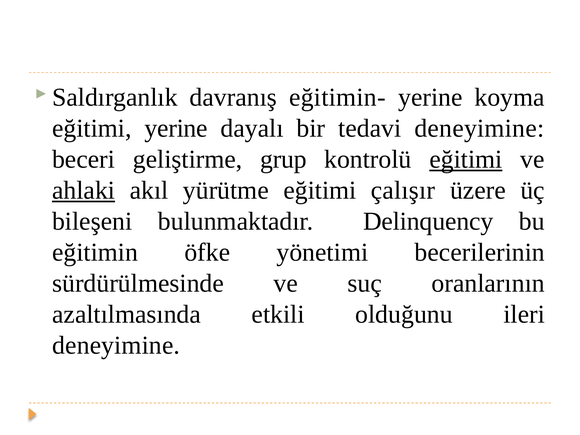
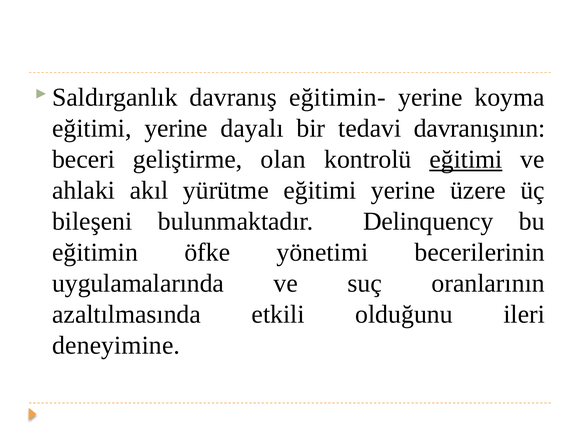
tedavi deneyimine: deneyimine -> davranışının
grup: grup -> olan
ahlaki underline: present -> none
yürütme eğitimi çalışır: çalışır -> yerine
sürdürülmesinde: sürdürülmesinde -> uygulamalarında
